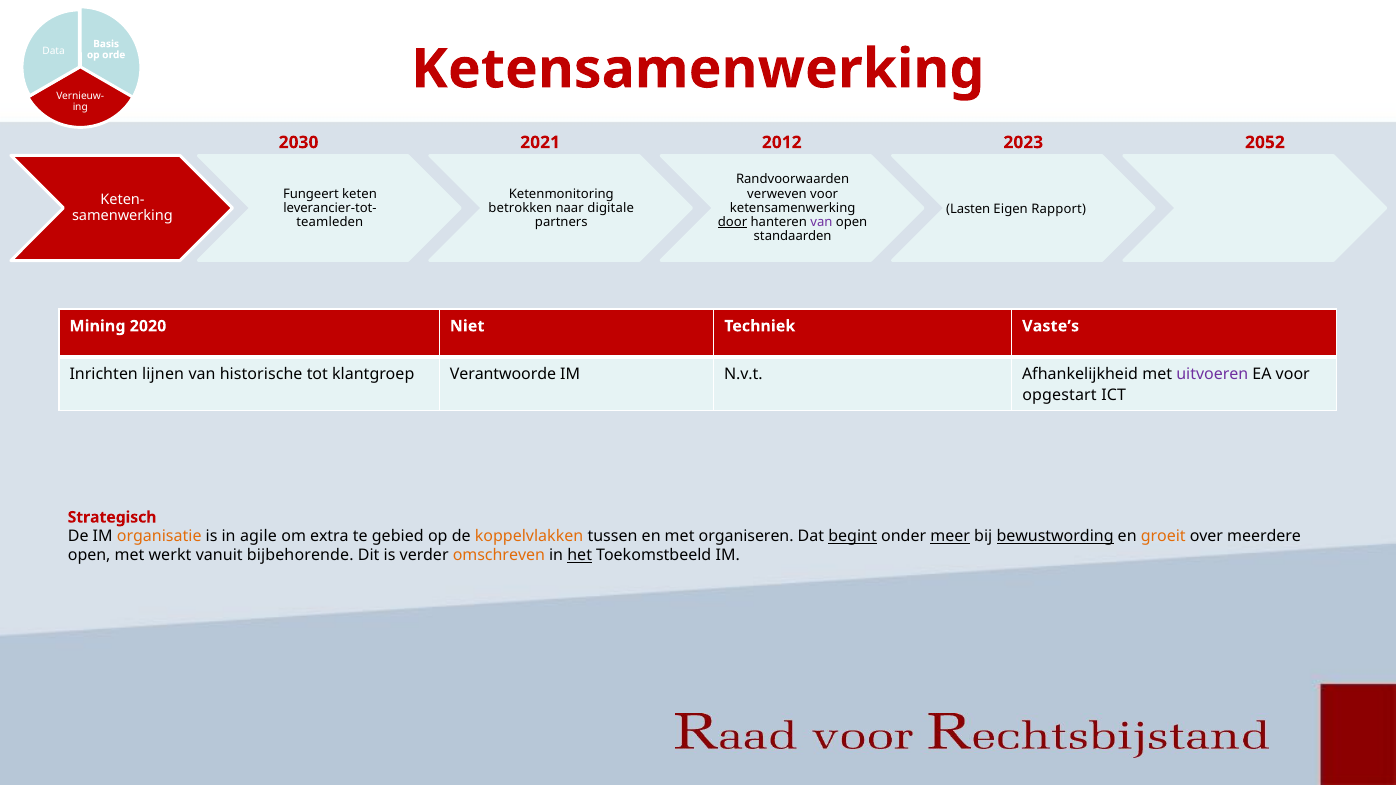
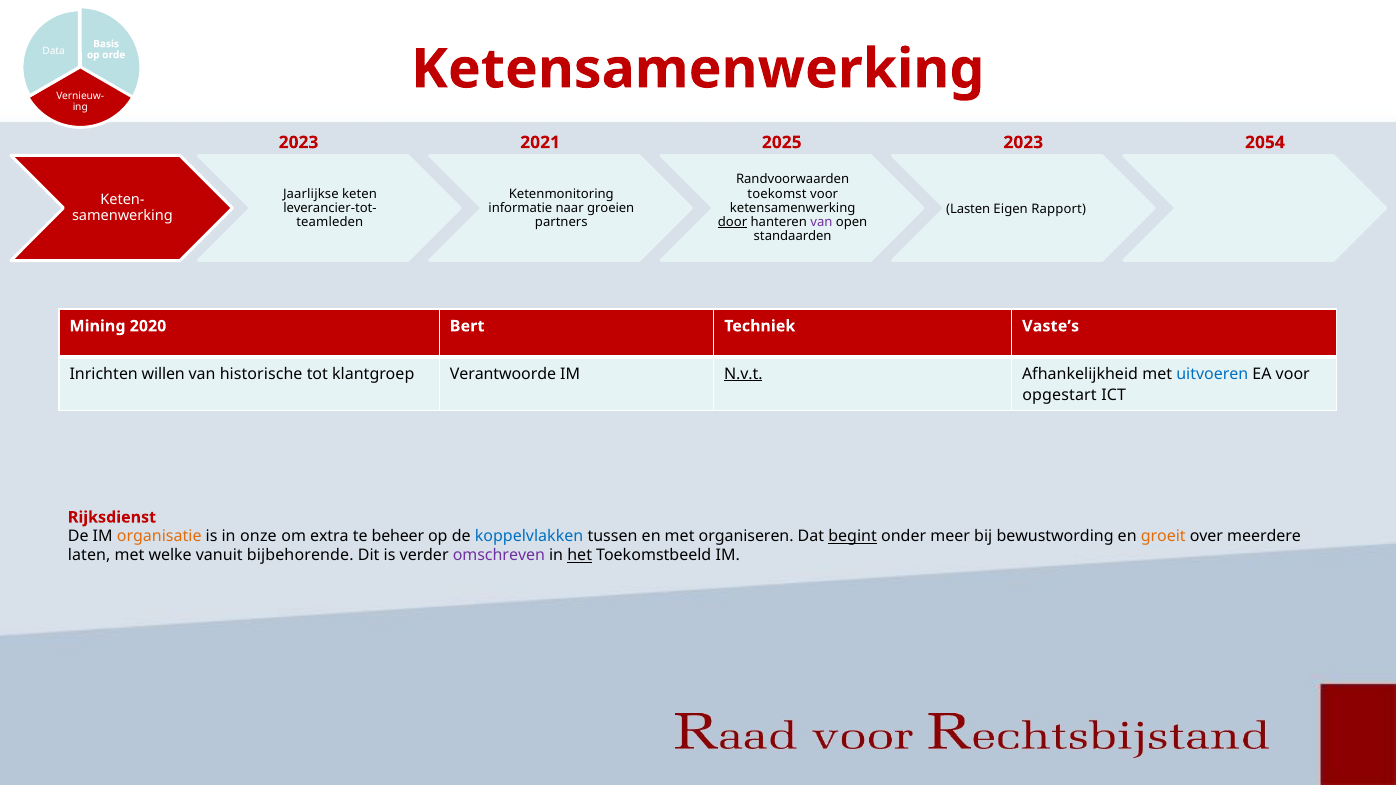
2030 at (299, 142): 2030 -> 2023
2012: 2012 -> 2025
2052: 2052 -> 2054
Fungeert: Fungeert -> Jaarlijkse
verweven: verweven -> toekomst
betrokken: betrokken -> informatie
digitale: digitale -> groeien
Niet: Niet -> Bert
lijnen: lijnen -> willen
N.v.t underline: none -> present
uitvoeren colour: purple -> blue
Strategisch: Strategisch -> Rijksdienst
agile: agile -> onze
gebied: gebied -> beheer
koppelvlakken colour: orange -> blue
meer underline: present -> none
bewustwording underline: present -> none
open at (89, 556): open -> laten
werkt: werkt -> welke
omschreven colour: orange -> purple
